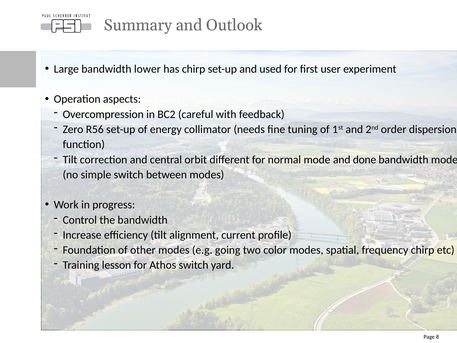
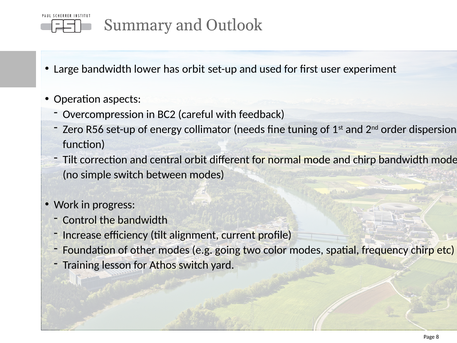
has chirp: chirp -> orbit
and done: done -> chirp
